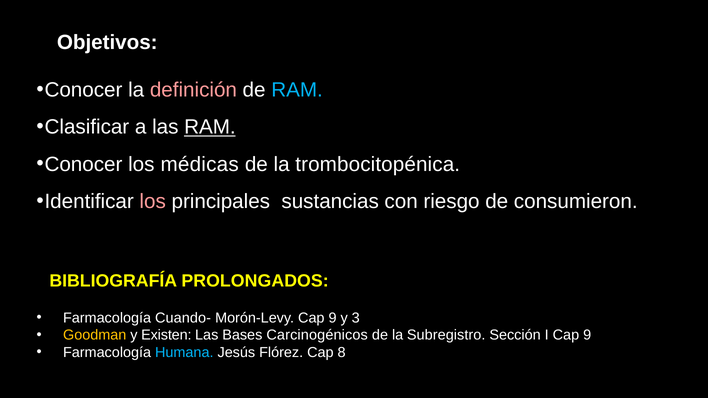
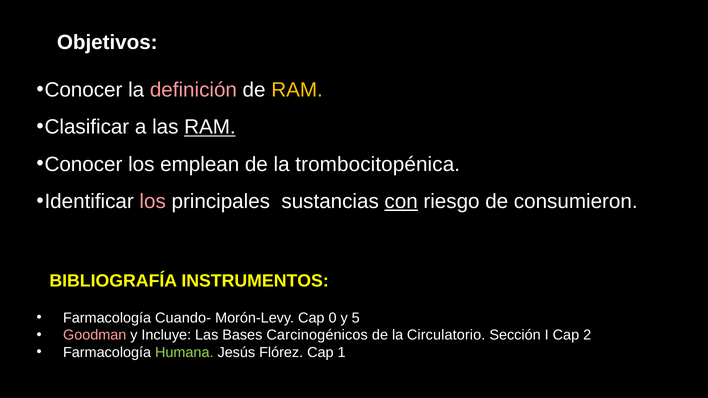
RAM at (297, 90) colour: light blue -> yellow
médicas: médicas -> emplean
con underline: none -> present
PROLONGADOS: PROLONGADOS -> INSTRUMENTOS
Morón-Levy Cap 9: 9 -> 0
3: 3 -> 5
Goodman colour: yellow -> pink
Existen: Existen -> Incluye
Subregistro: Subregistro -> Circulatorio
I Cap 9: 9 -> 2
Humana colour: light blue -> light green
8: 8 -> 1
